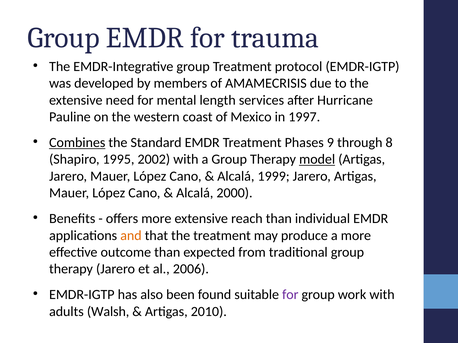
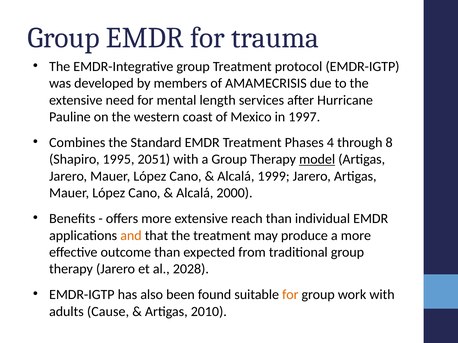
Combines underline: present -> none
9: 9 -> 4
2002: 2002 -> 2051
2006: 2006 -> 2028
for at (290, 295) colour: purple -> orange
Walsh: Walsh -> Cause
